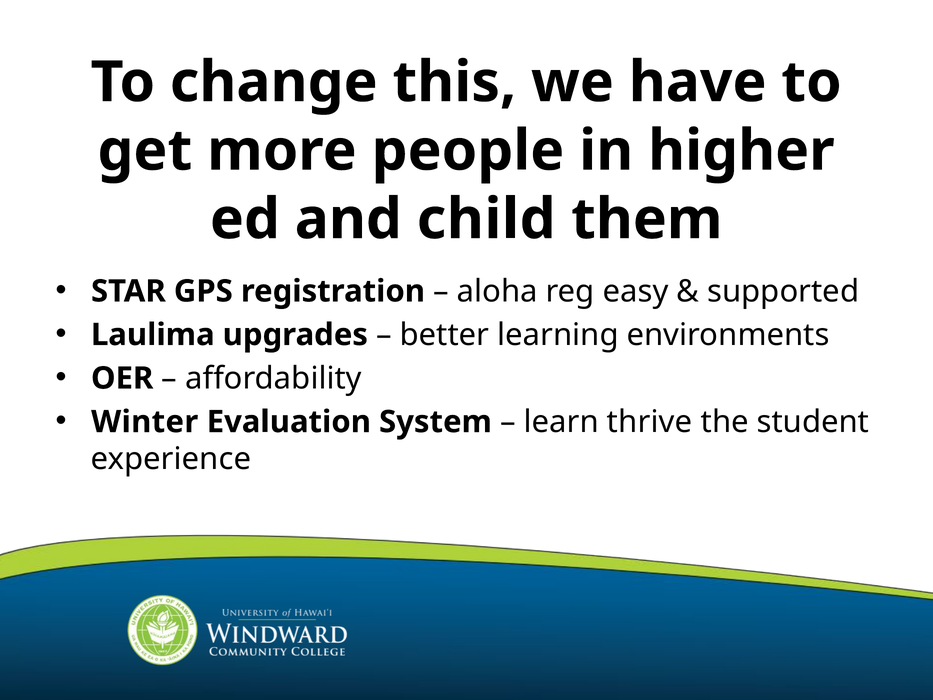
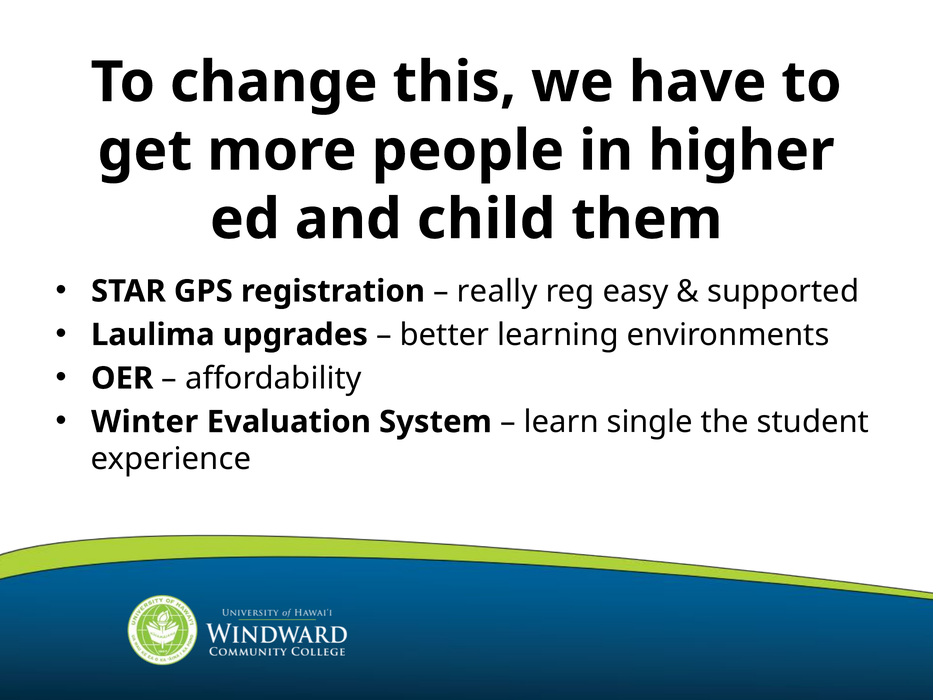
aloha: aloha -> really
thrive: thrive -> single
